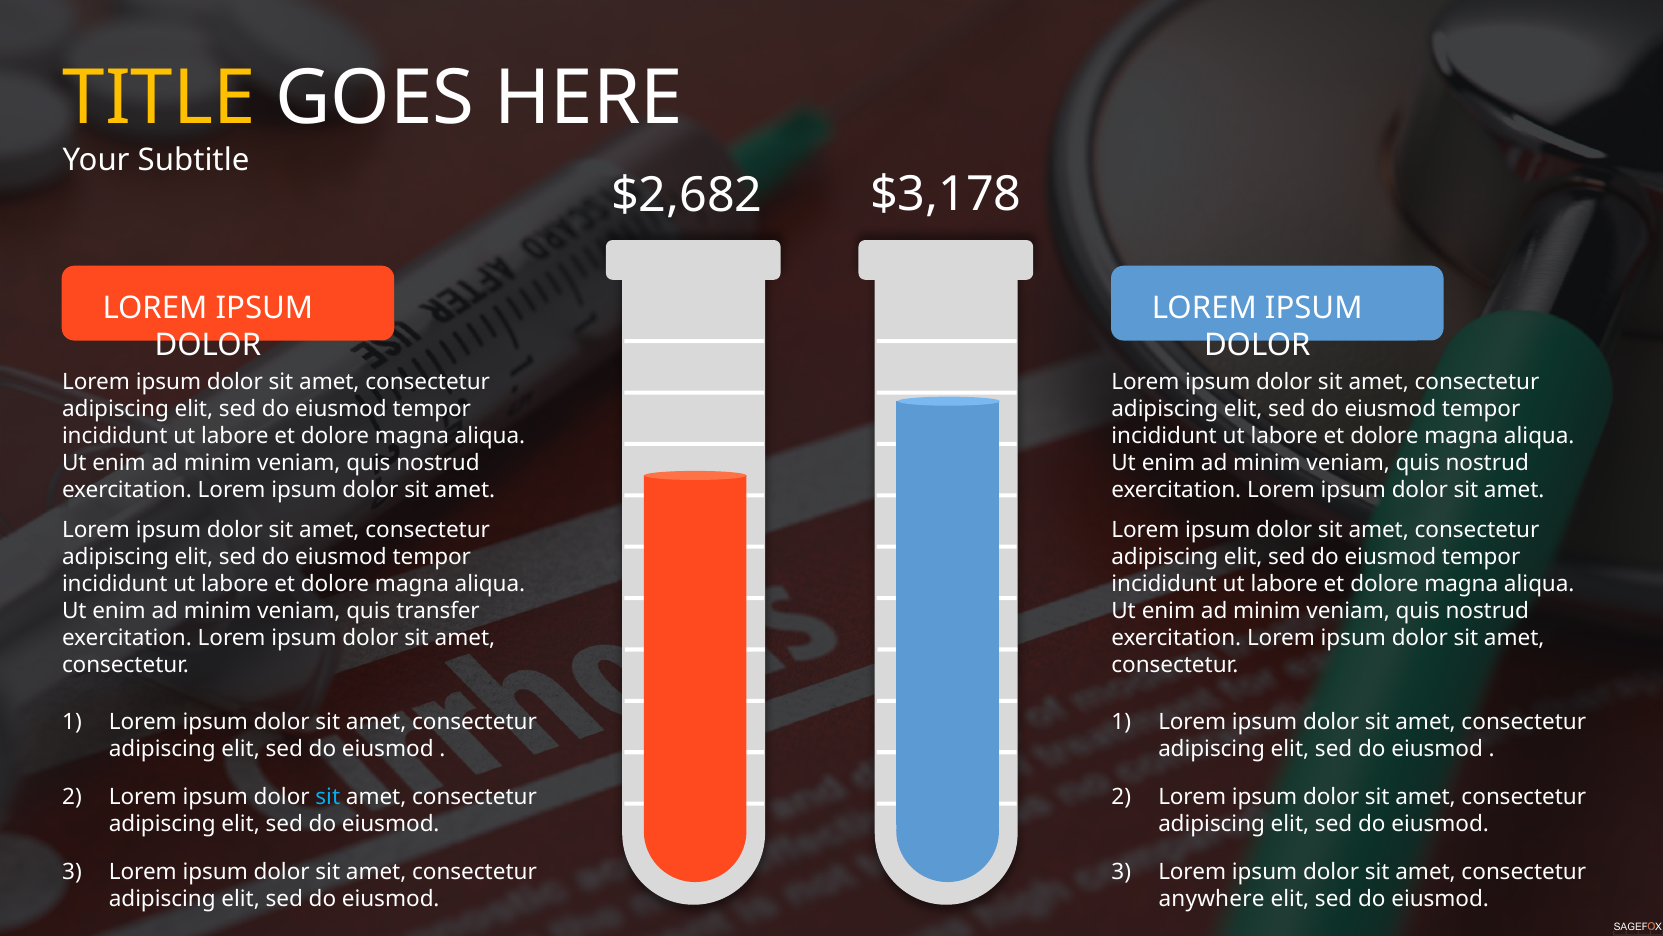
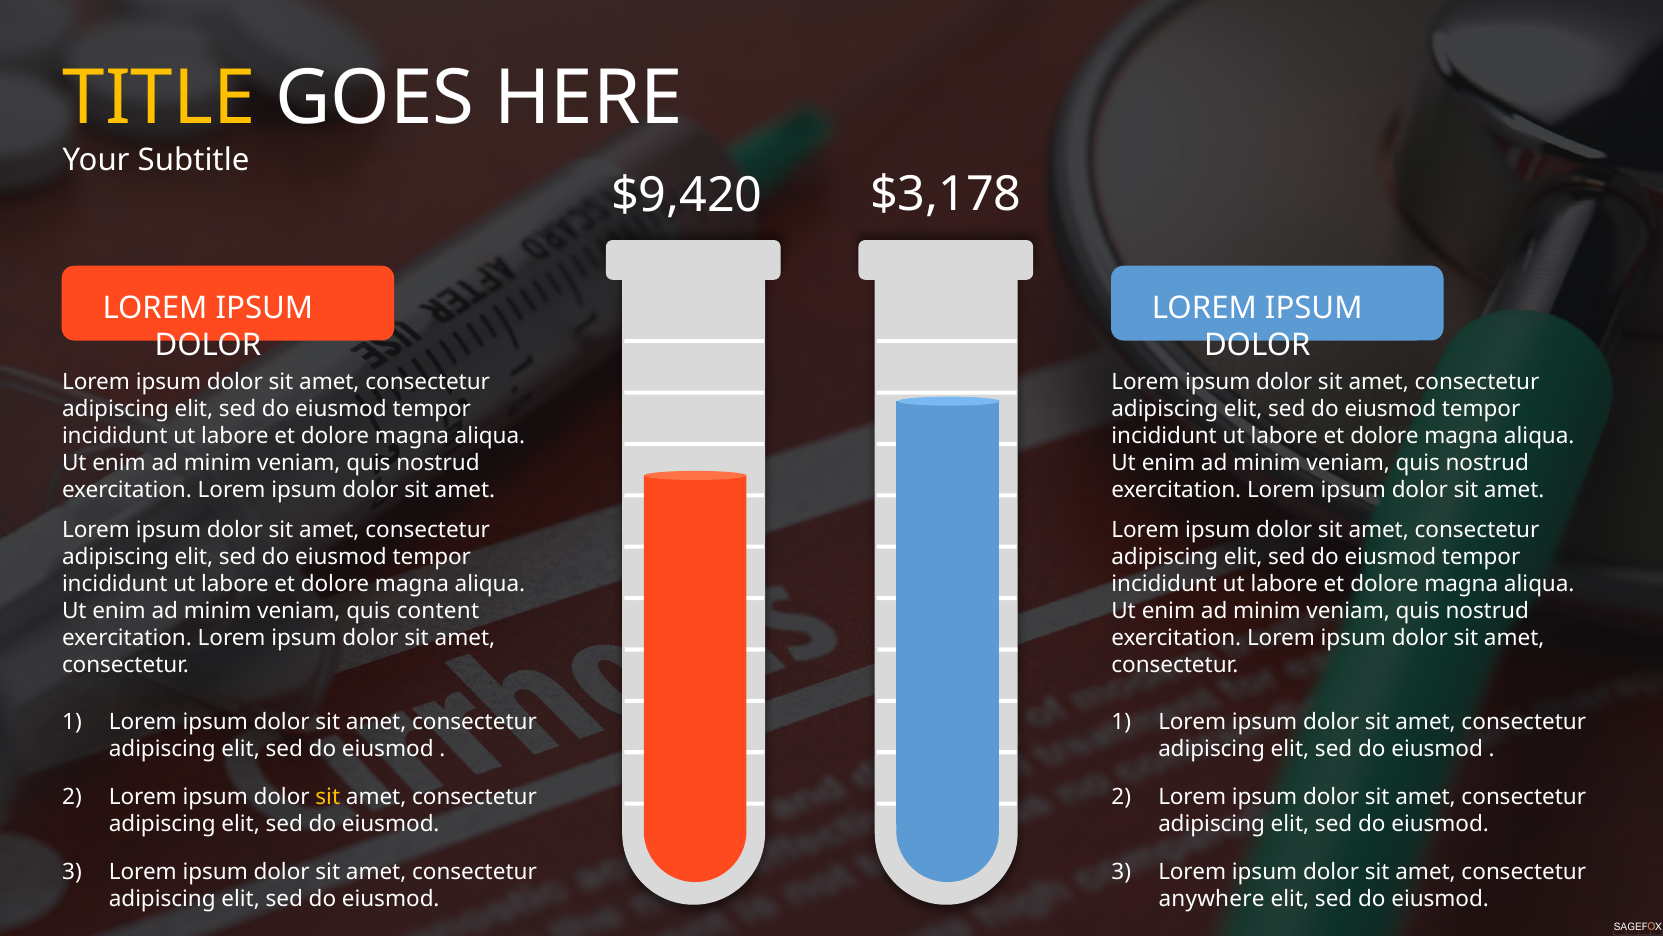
$2,682: $2,682 -> $9,420
transfer: transfer -> content
sit at (328, 796) colour: light blue -> yellow
